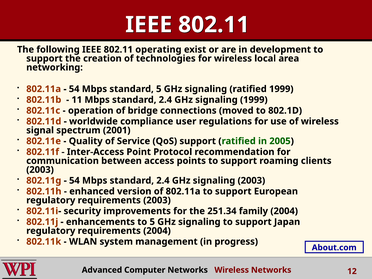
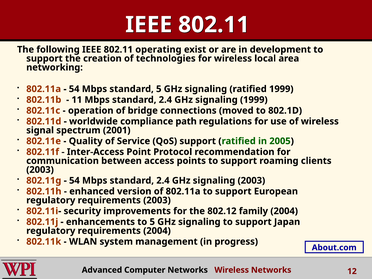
user: user -> path
251.34: 251.34 -> 802.12
